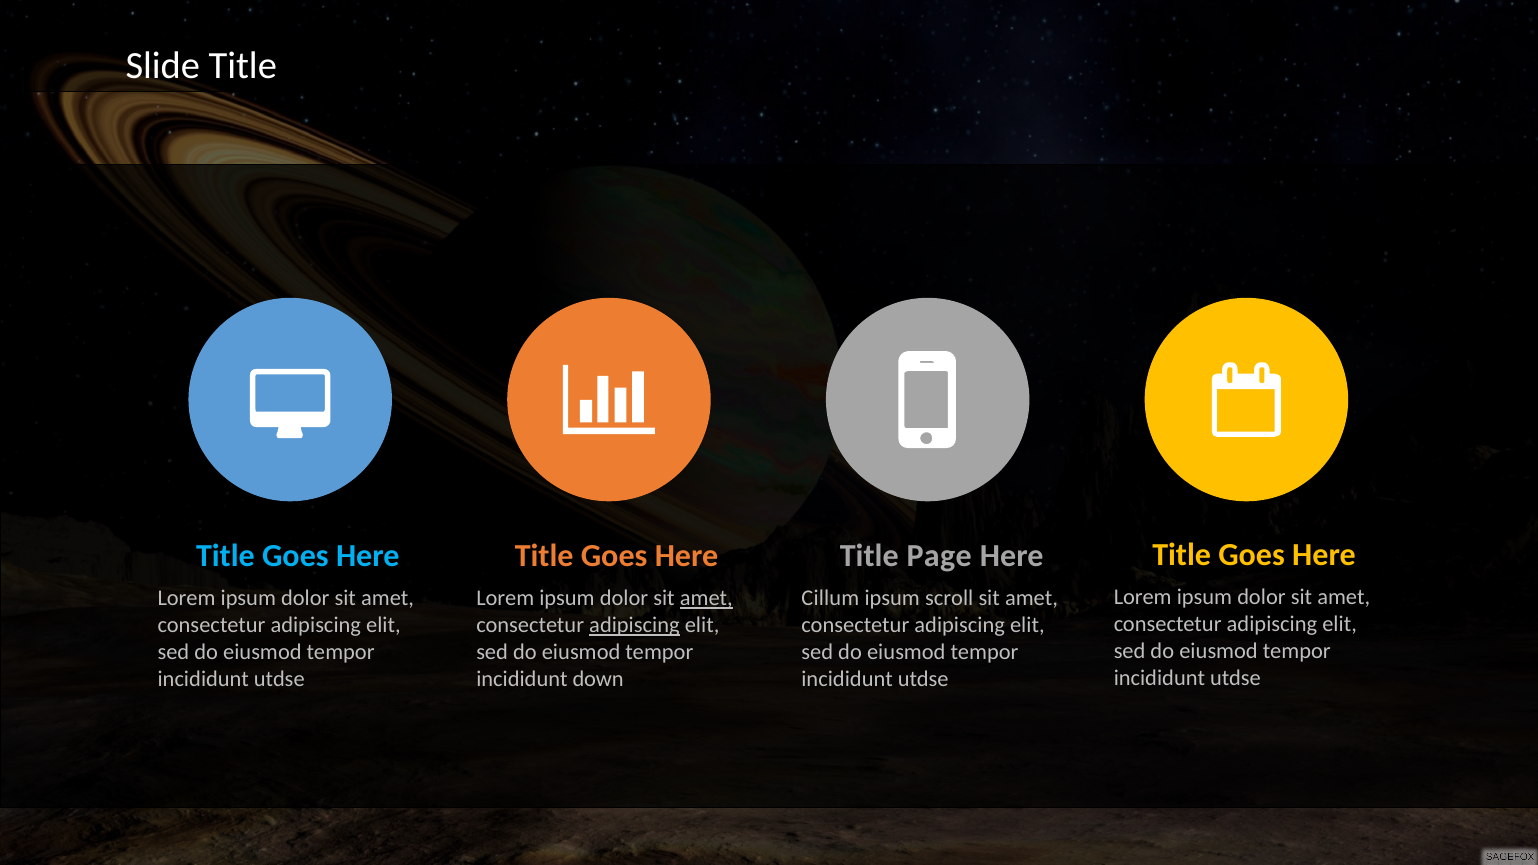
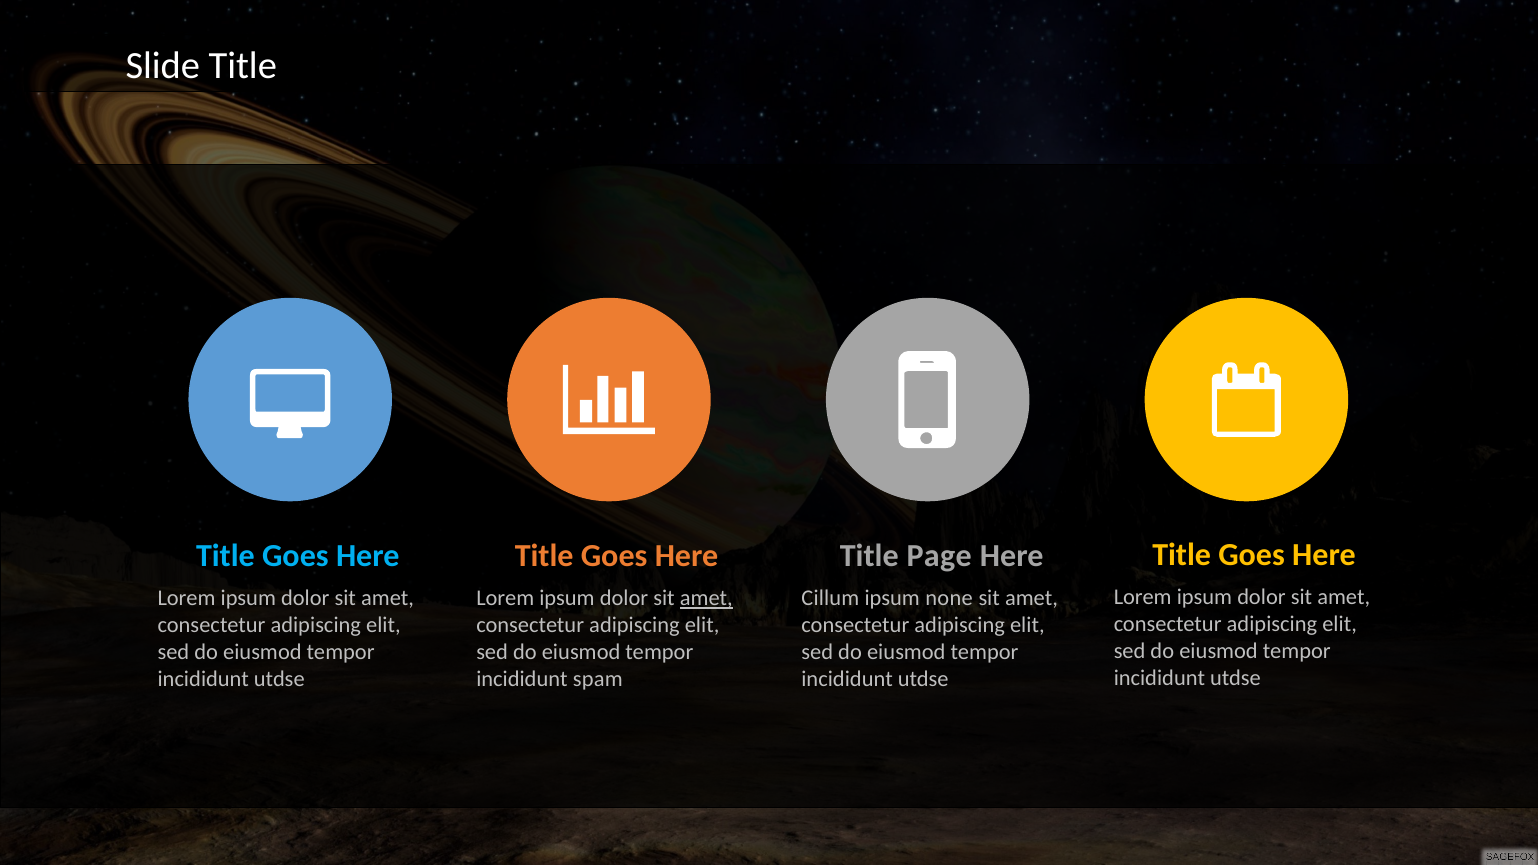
scroll: scroll -> none
adipiscing at (634, 625) underline: present -> none
down: down -> spam
